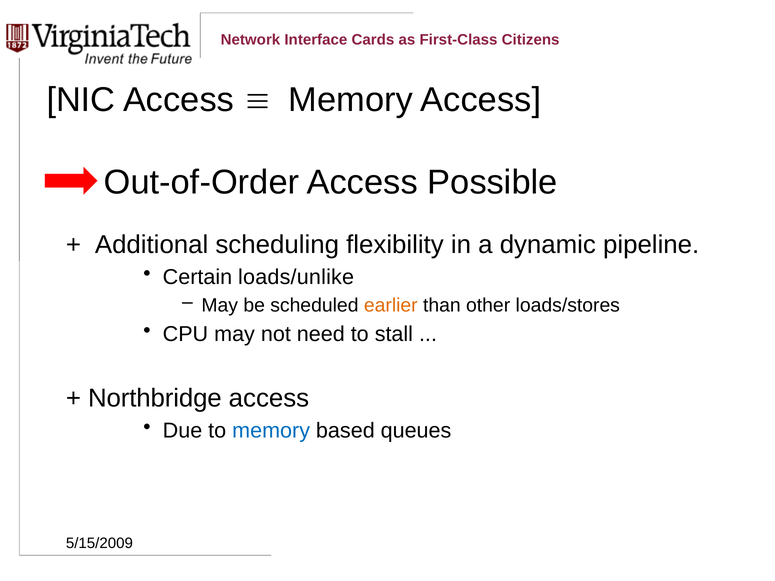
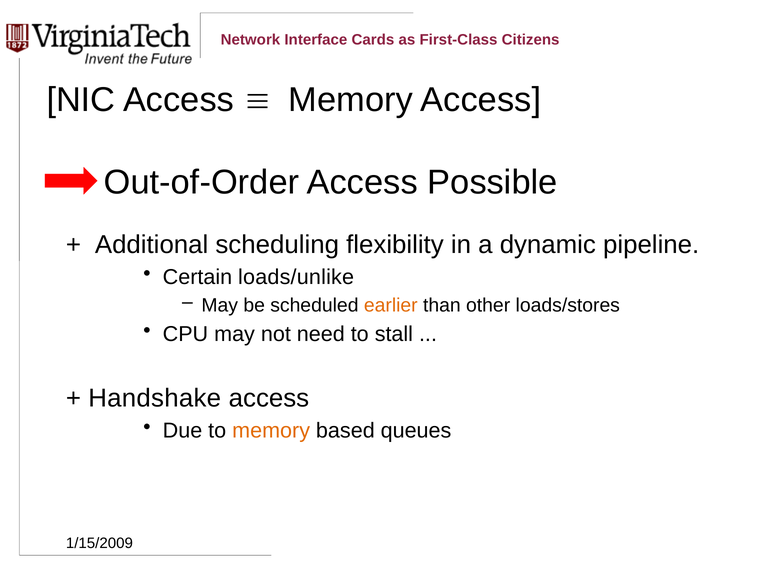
Northbridge: Northbridge -> Handshake
memory at (271, 431) colour: blue -> orange
5/15/2009: 5/15/2009 -> 1/15/2009
